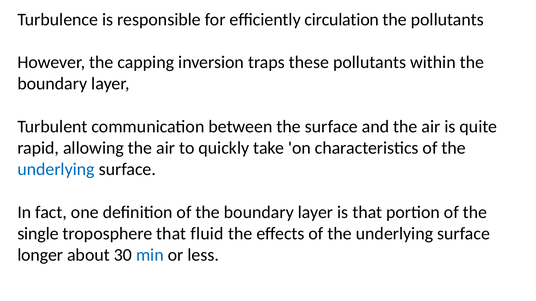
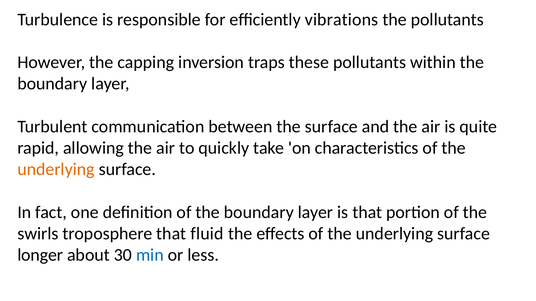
circulation: circulation -> vibrations
underlying at (56, 170) colour: blue -> orange
single: single -> swirls
